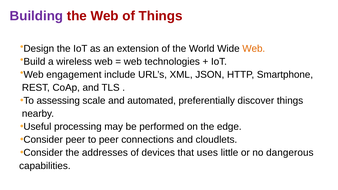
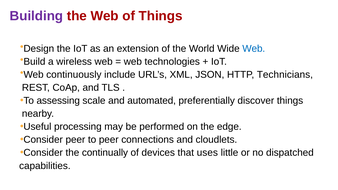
Web at (254, 49) colour: orange -> blue
engagement: engagement -> continuously
Smartphone: Smartphone -> Technicians
addresses: addresses -> continually
dangerous: dangerous -> dispatched
